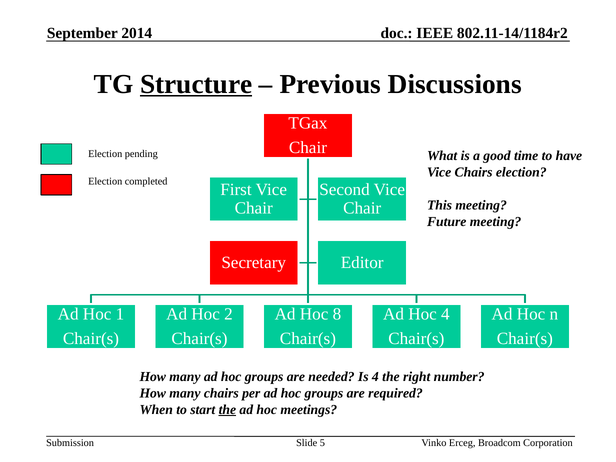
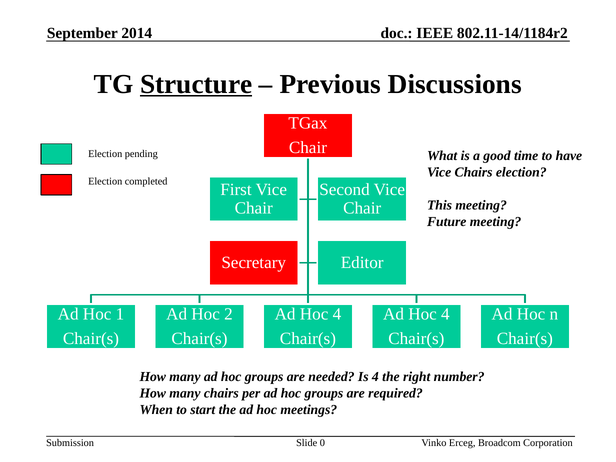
8 at (337, 314): 8 -> 4
the at (227, 409) underline: present -> none
5: 5 -> 0
